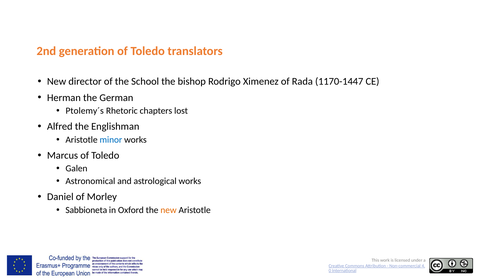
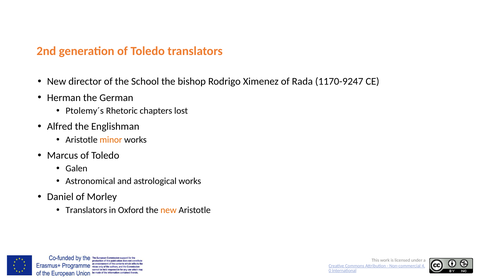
1170-1447: 1170-1447 -> 1170-9247
minor colour: blue -> orange
Sabbioneta at (86, 210): Sabbioneta -> Translators
